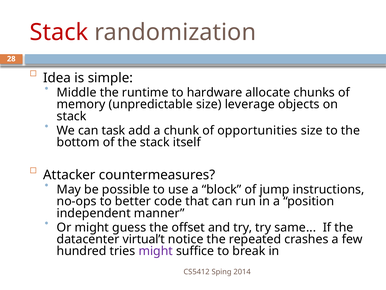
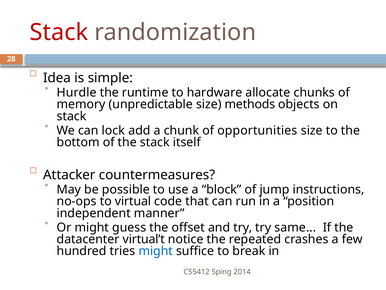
Middle: Middle -> Hurdle
leverage: leverage -> methods
task: task -> lock
better: better -> virtual
might at (156, 251) colour: purple -> blue
